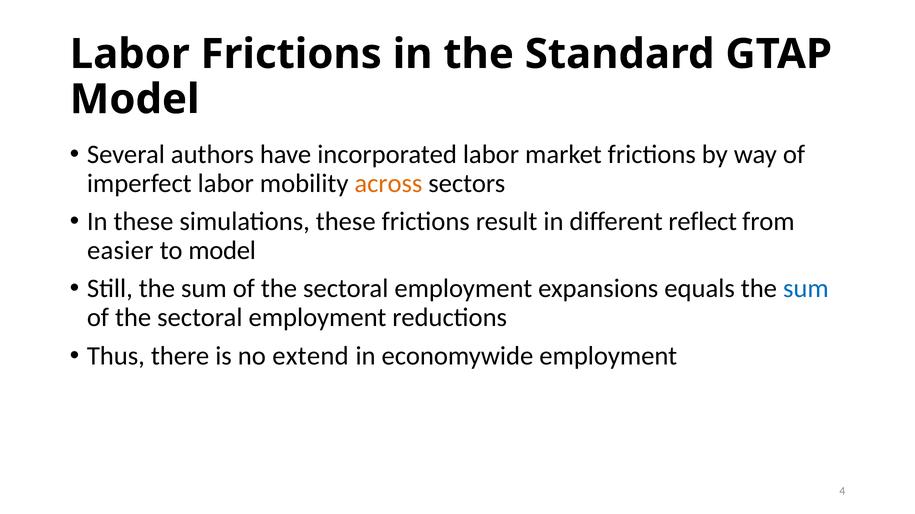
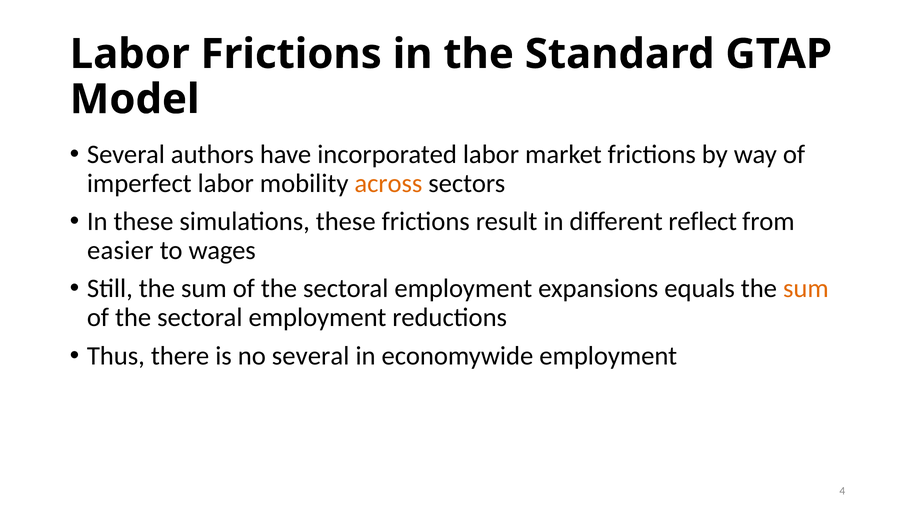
to model: model -> wages
sum at (806, 289) colour: blue -> orange
no extend: extend -> several
